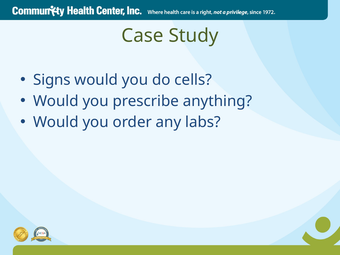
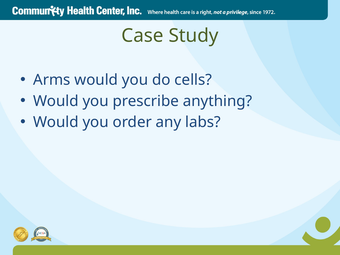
Signs: Signs -> Arms
